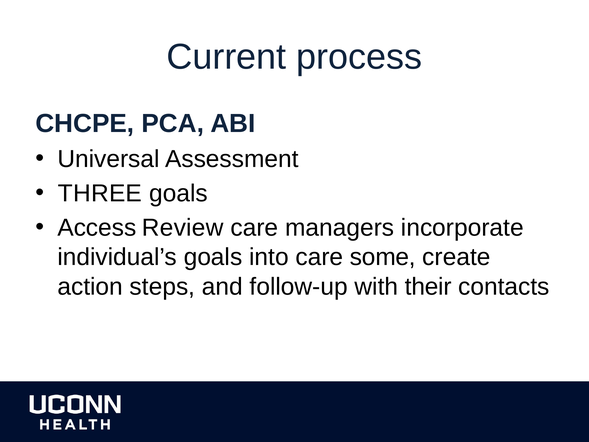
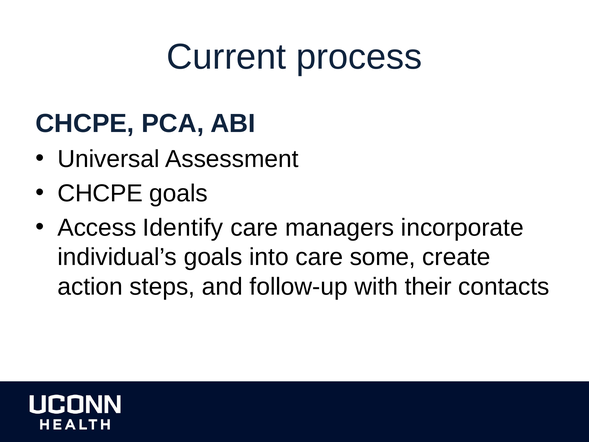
THREE at (100, 193): THREE -> CHCPE
Review: Review -> Identify
